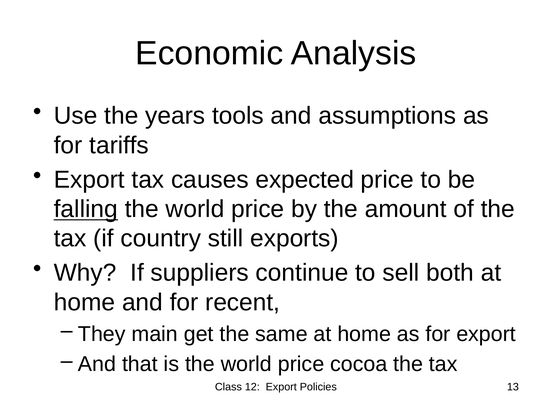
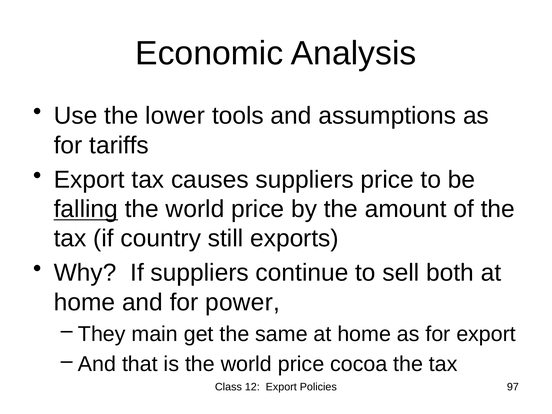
years: years -> lower
causes expected: expected -> suppliers
recent: recent -> power
13: 13 -> 97
